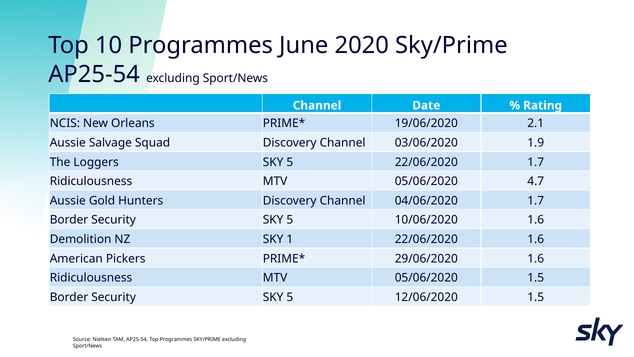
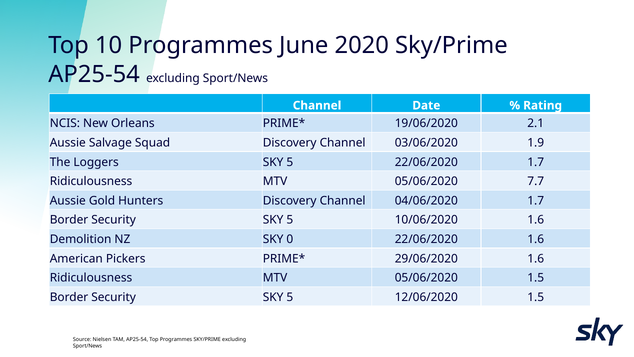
4.7: 4.7 -> 7.7
1: 1 -> 0
